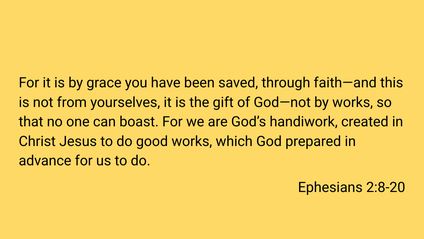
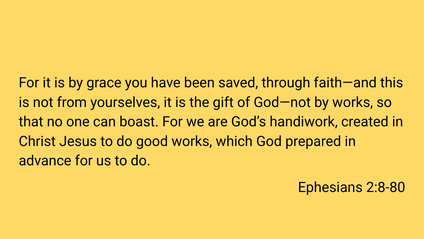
2:8-20: 2:8-20 -> 2:8-80
